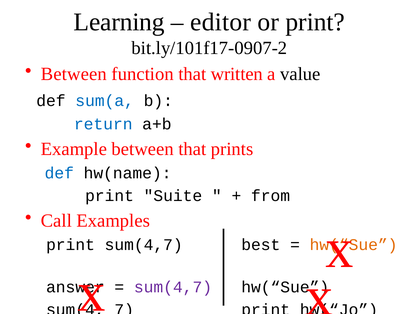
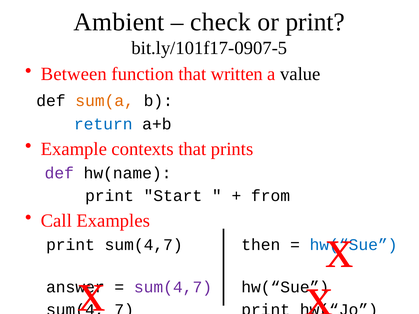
Learning: Learning -> Ambient
editor: editor -> check
bit.ly/101f17-0907-2: bit.ly/101f17-0907-2 -> bit.ly/101f17-0907-5
sum(a colour: blue -> orange
Example between: between -> contexts
def at (59, 173) colour: blue -> purple
Suite: Suite -> Start
best: best -> then
hw(“Sue at (354, 245) colour: orange -> blue
